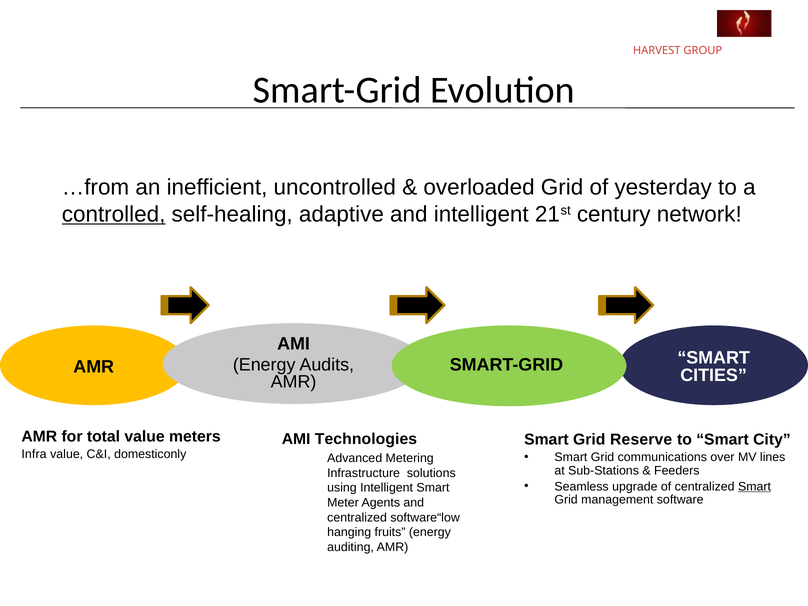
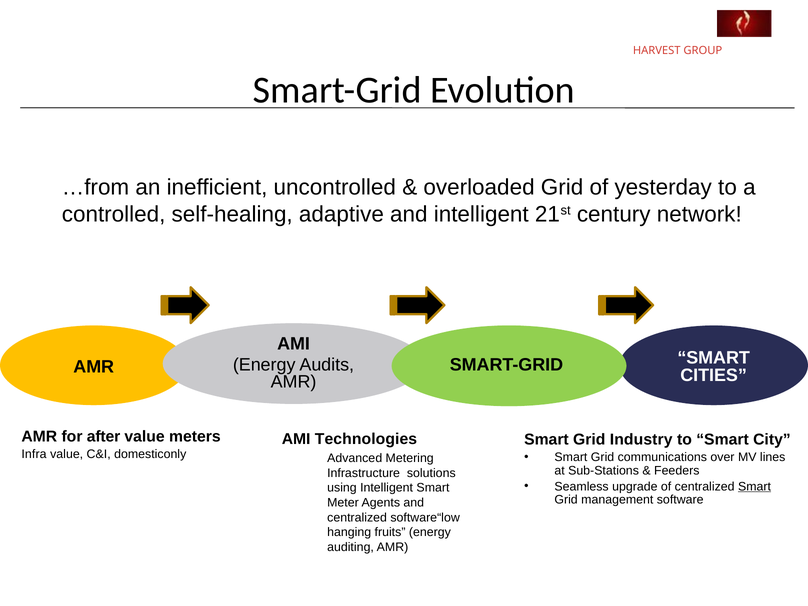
controlled underline: present -> none
total: total -> after
Reserve: Reserve -> Industry
